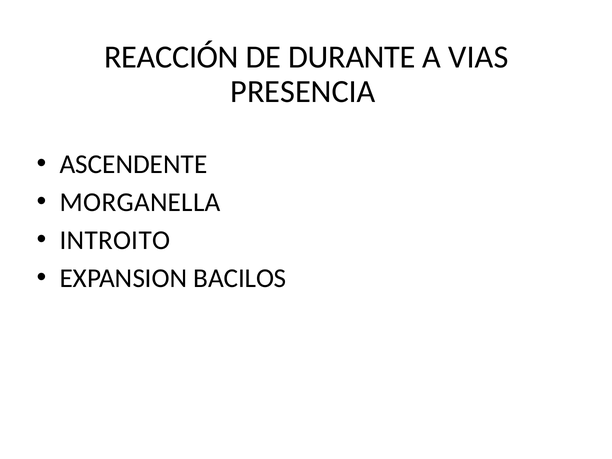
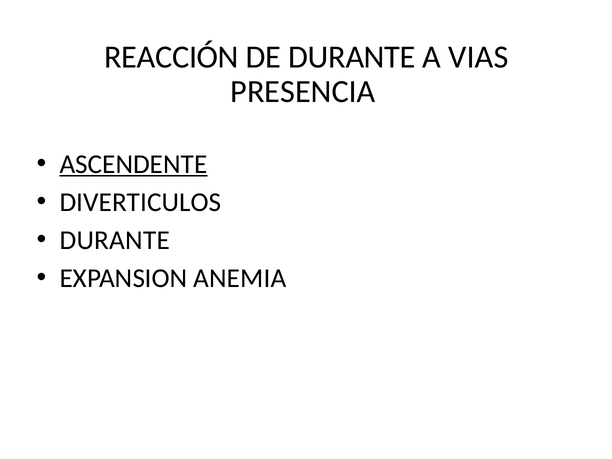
ASCENDENTE underline: none -> present
MORGANELLA: MORGANELLA -> DIVERTICULOS
INTROITO at (115, 240): INTROITO -> DURANTE
BACILOS: BACILOS -> ANEMIA
